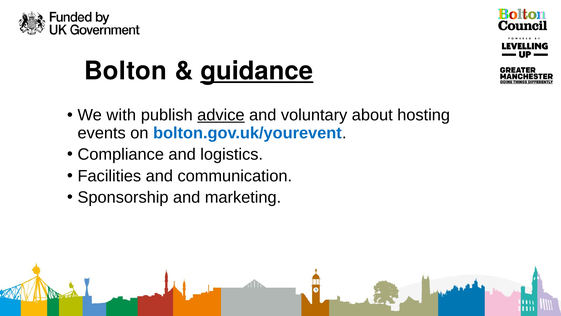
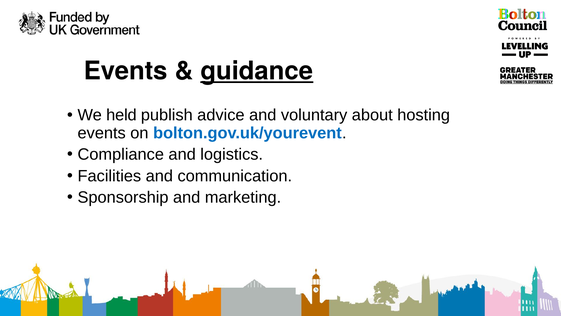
Bolton at (126, 71): Bolton -> Events
with: with -> held
advice underline: present -> none
